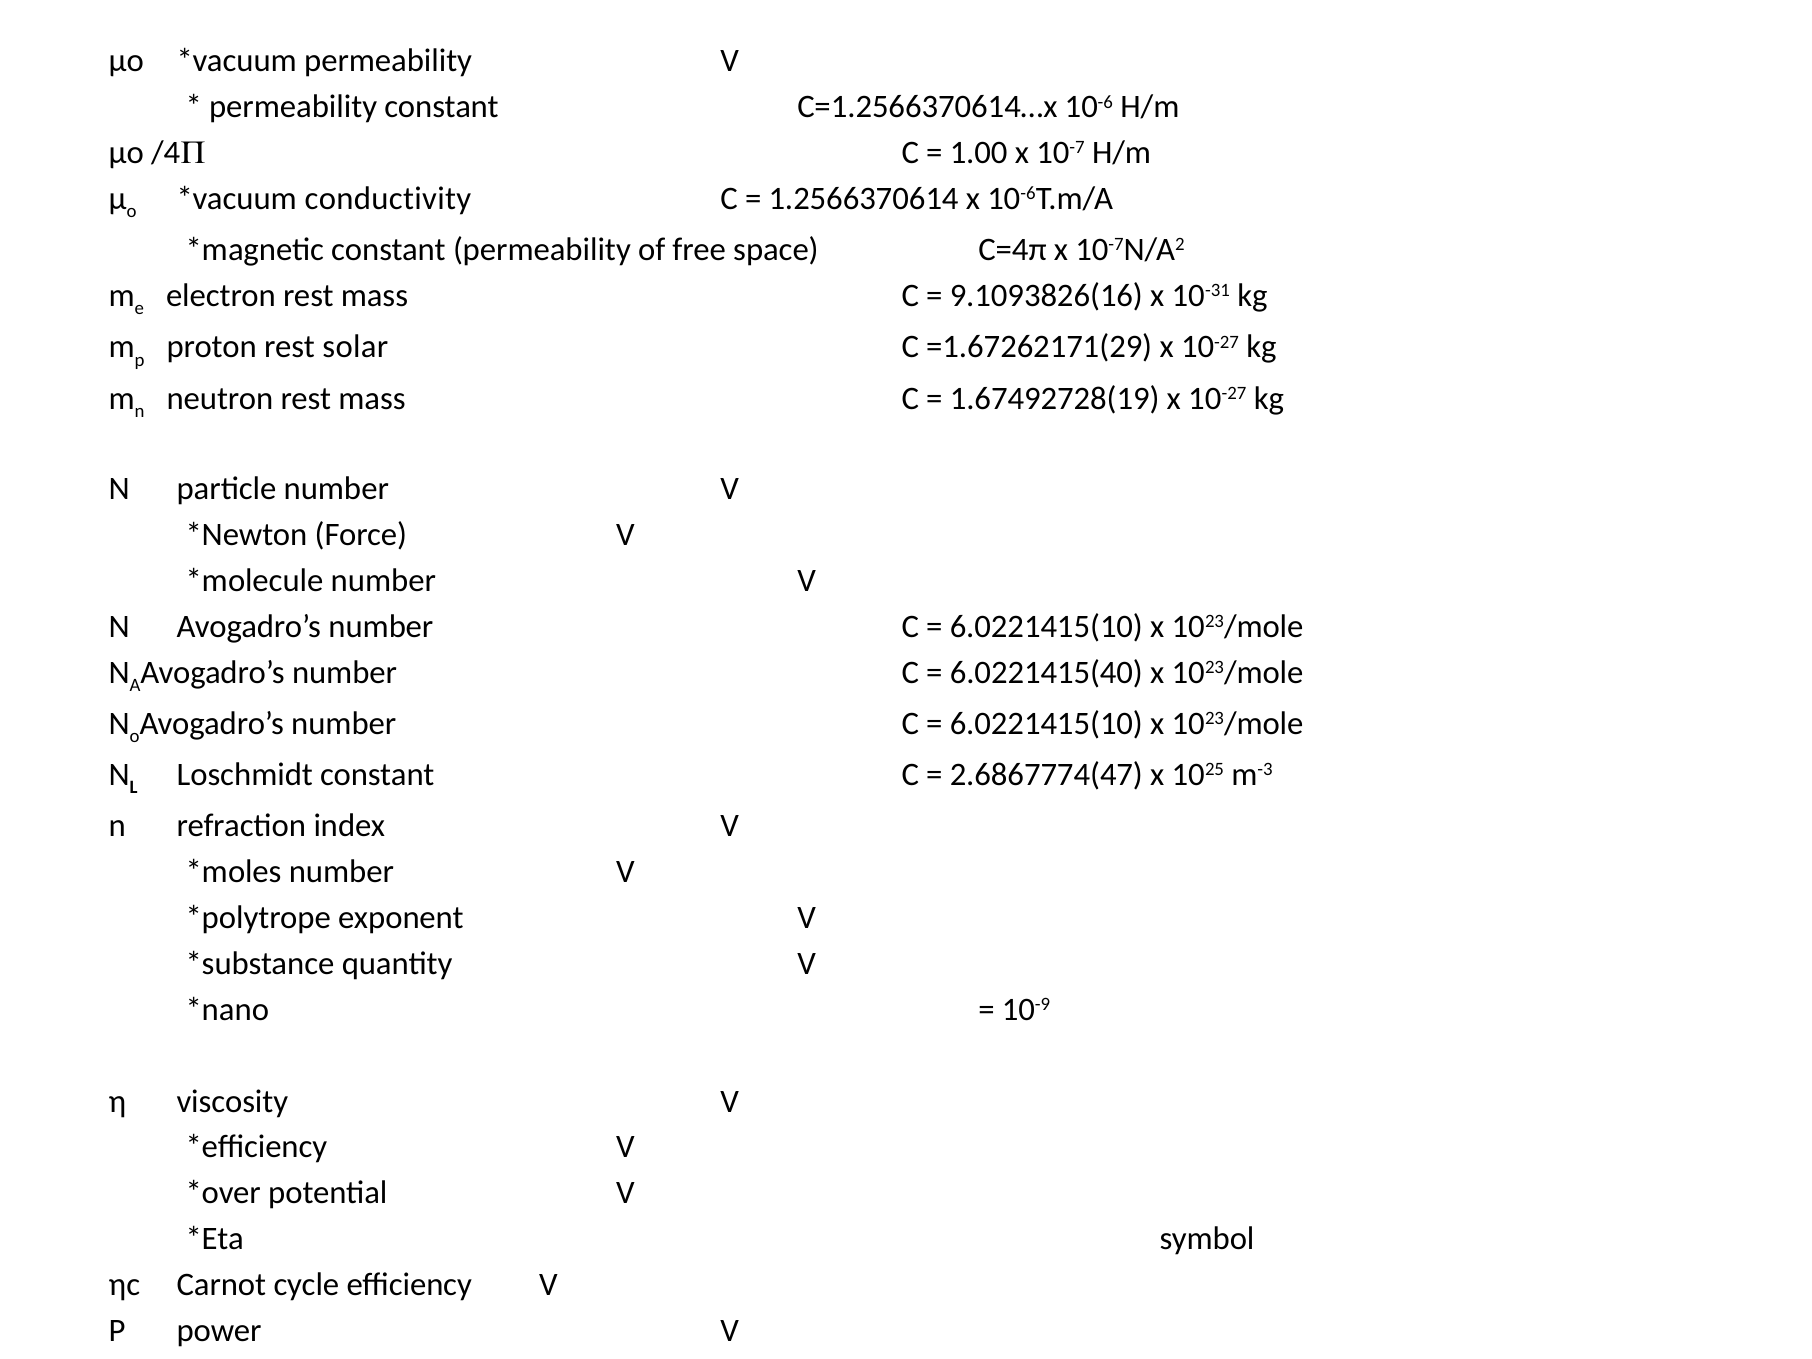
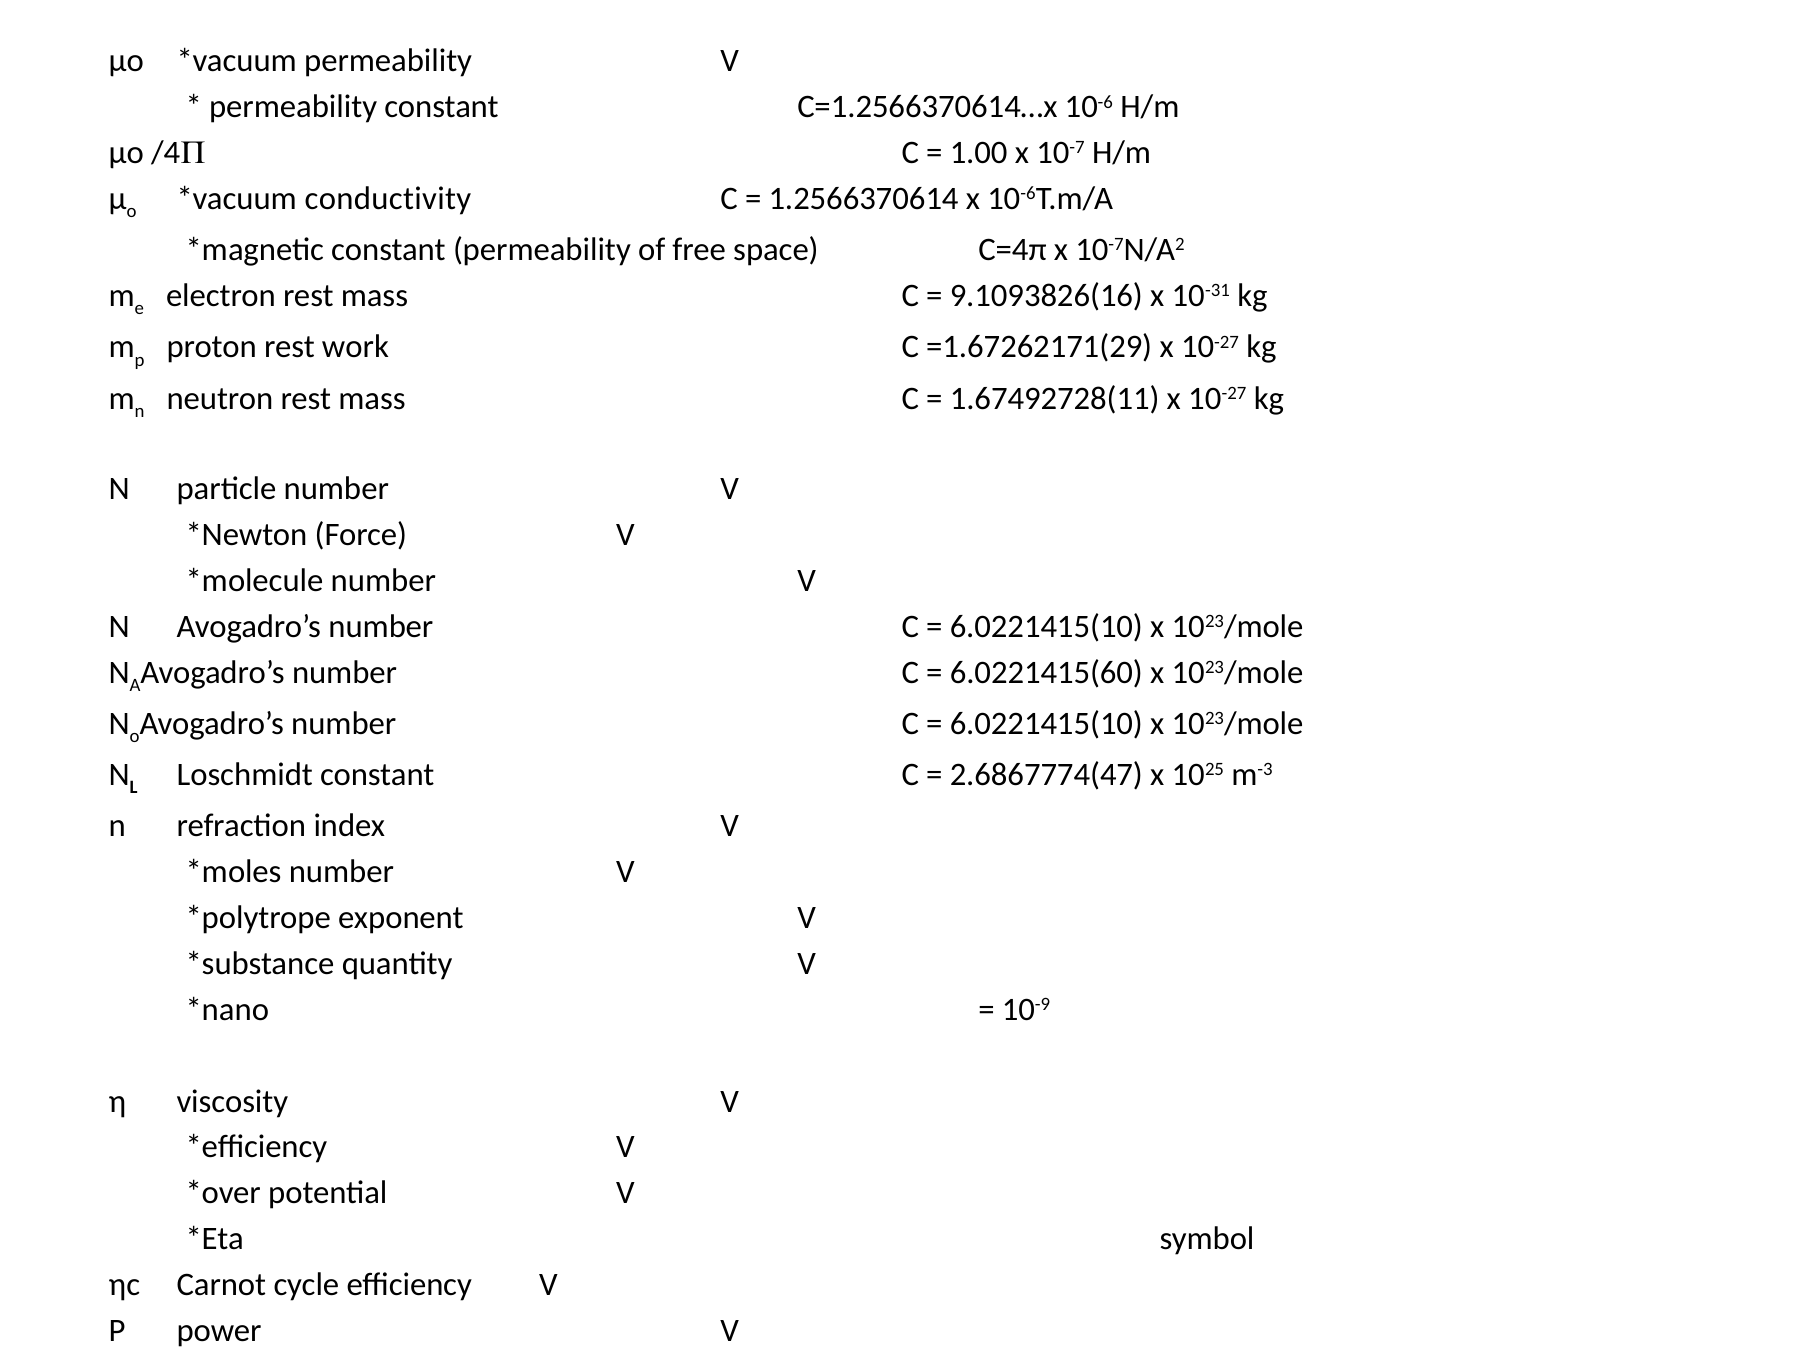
solar: solar -> work
1.67492728(19: 1.67492728(19 -> 1.67492728(11
6.0221415(40: 6.0221415(40 -> 6.0221415(60
